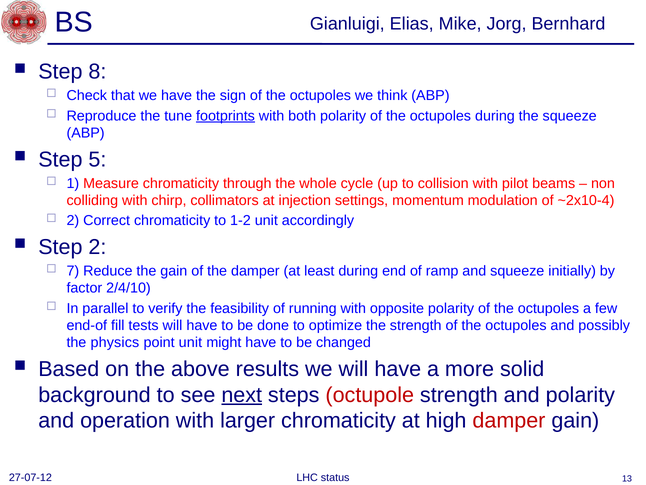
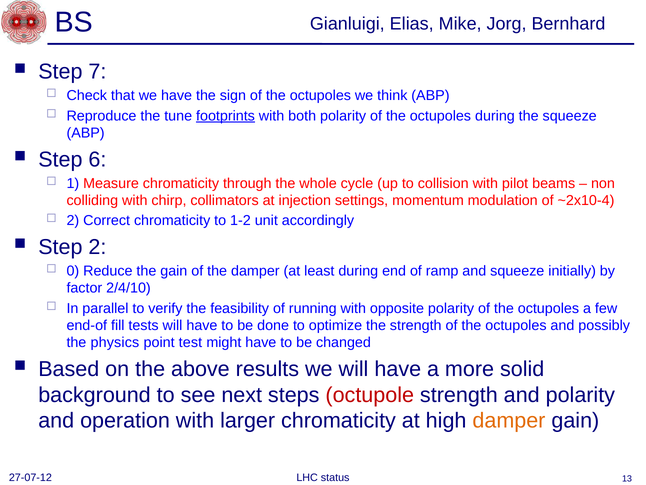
8: 8 -> 7
5: 5 -> 6
7: 7 -> 0
point unit: unit -> test
next underline: present -> none
damper at (509, 420) colour: red -> orange
